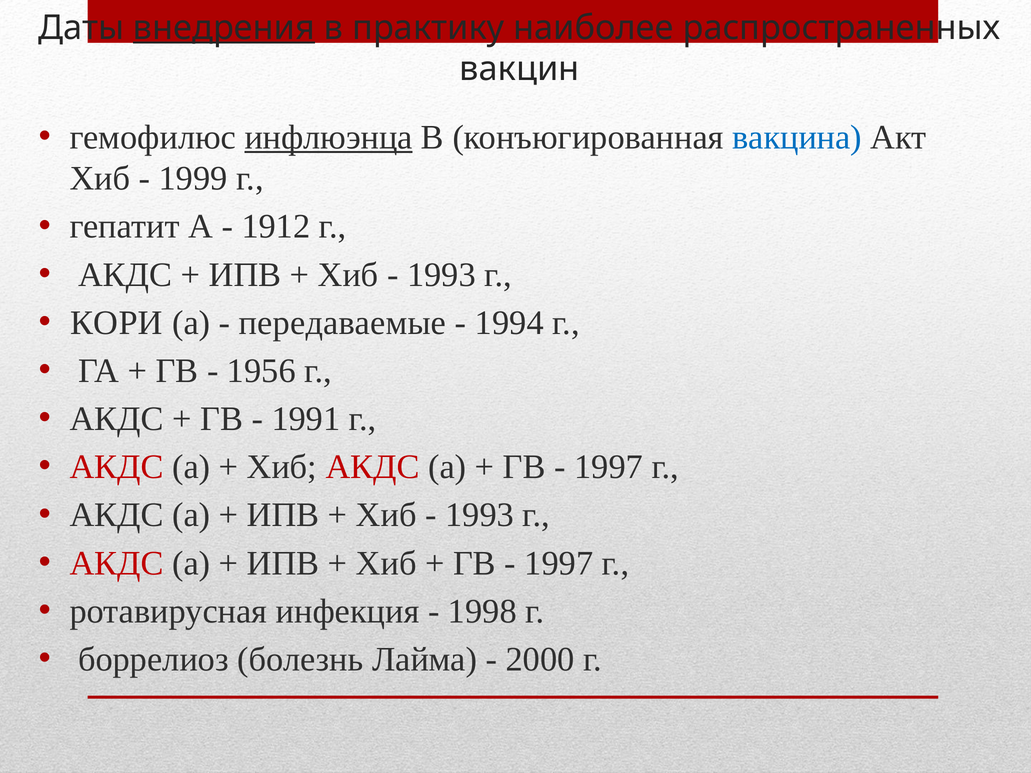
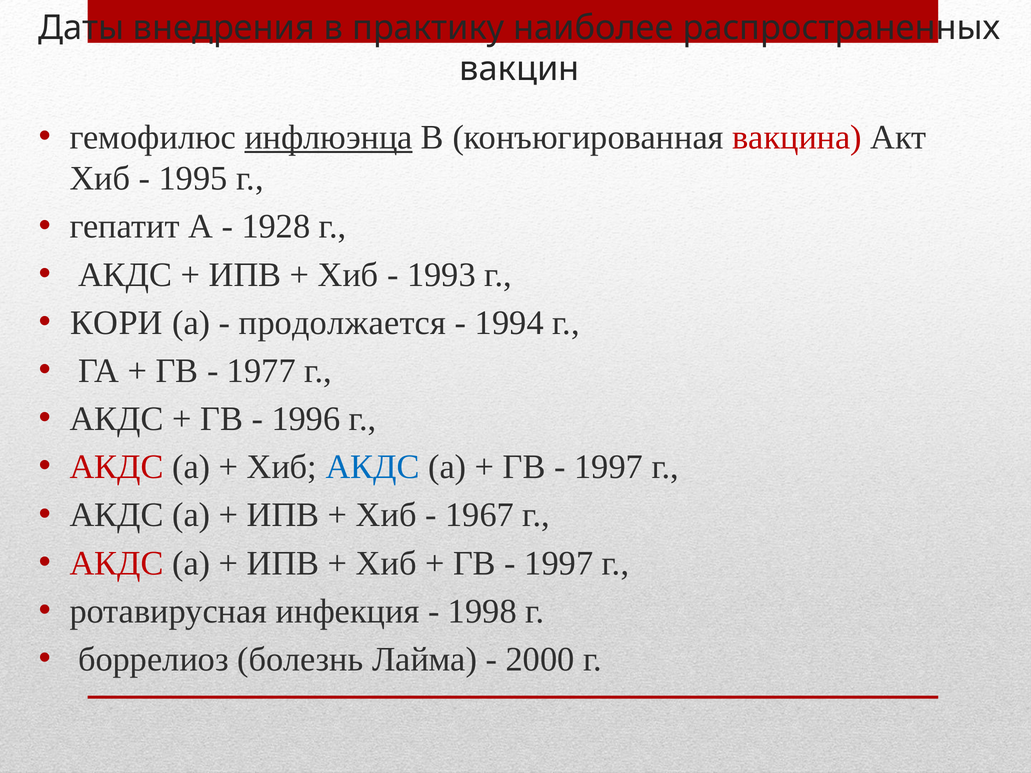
внедрения underline: present -> none
вакцина colour: blue -> red
1999: 1999 -> 1995
1912: 1912 -> 1928
передаваемые: передаваемые -> продолжается
1956: 1956 -> 1977
1991: 1991 -> 1996
АКДС at (373, 467) colour: red -> blue
1993 at (480, 515): 1993 -> 1967
